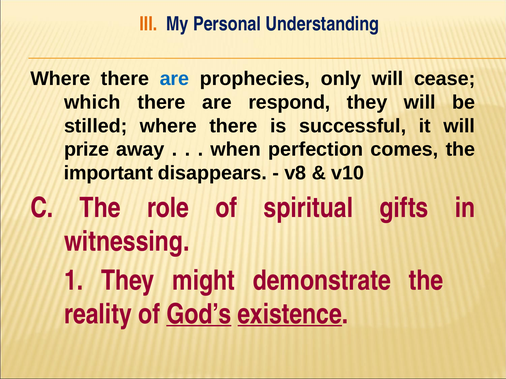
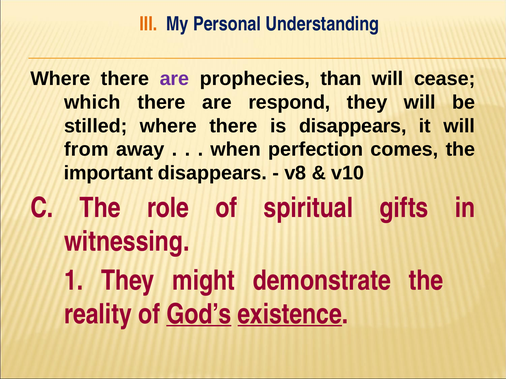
are at (174, 79) colour: blue -> purple
only: only -> than
is successful: successful -> disappears
prize: prize -> from
